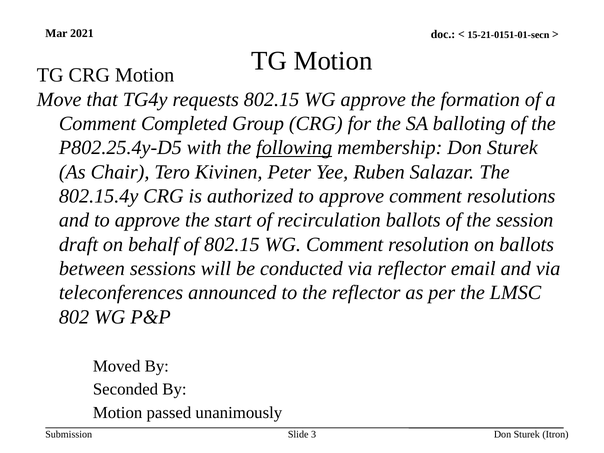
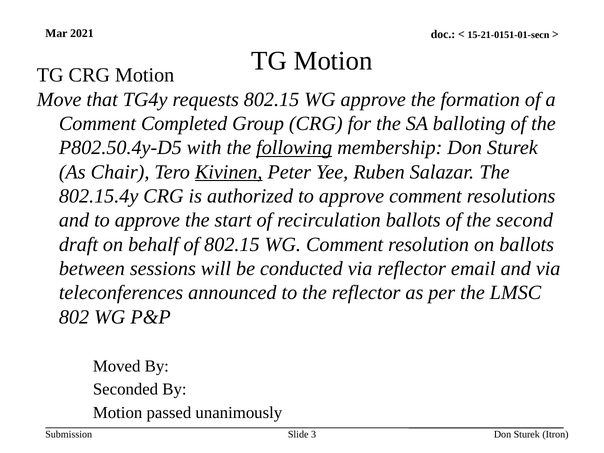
P802.25.4y-D5: P802.25.4y-D5 -> P802.50.4y-D5
Kivinen underline: none -> present
session: session -> second
